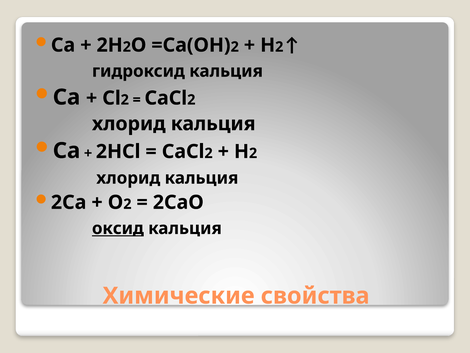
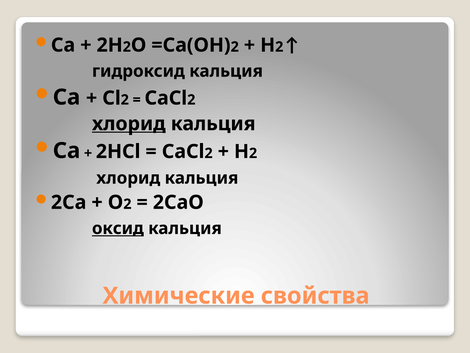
хлорид at (129, 124) underline: none -> present
